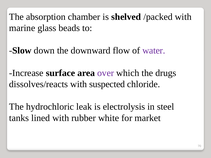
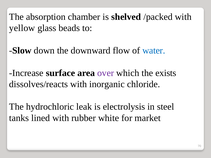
marine: marine -> yellow
water colour: purple -> blue
drugs: drugs -> exists
suspected: suspected -> inorganic
